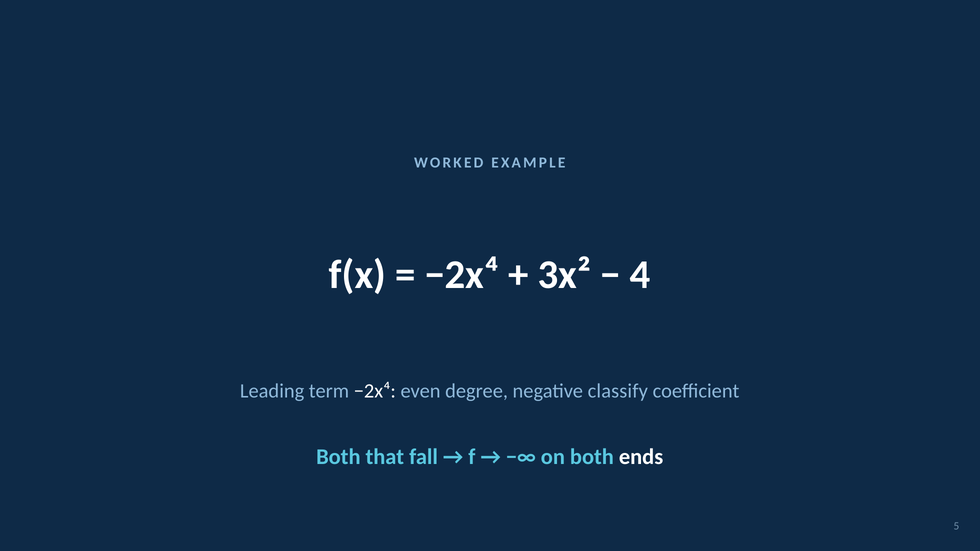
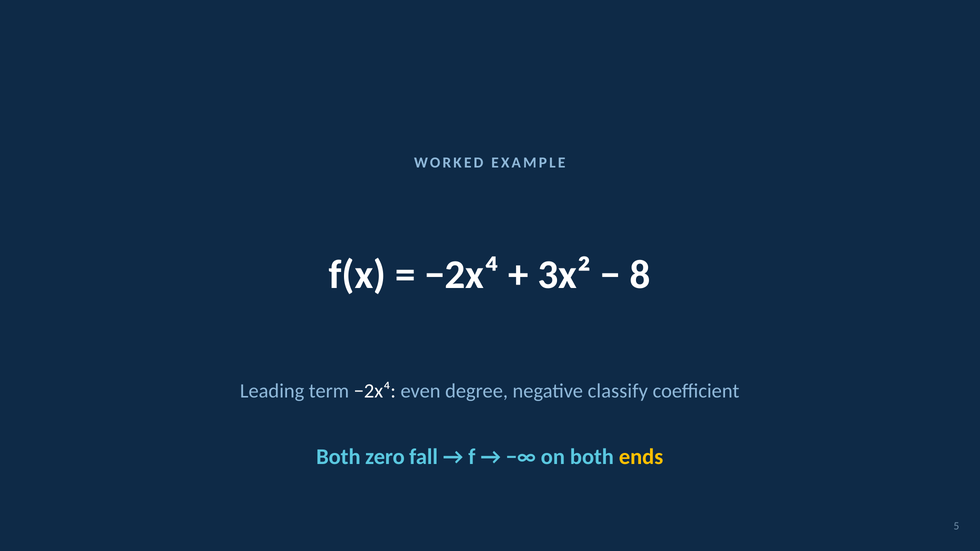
4: 4 -> 8
that: that -> zero
ends colour: white -> yellow
